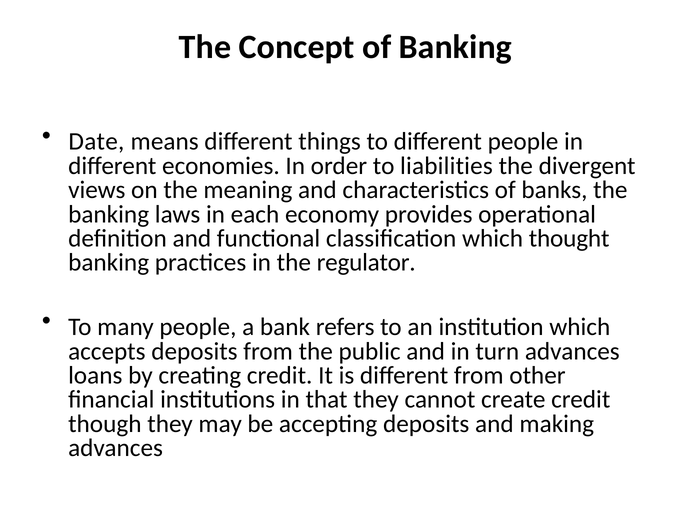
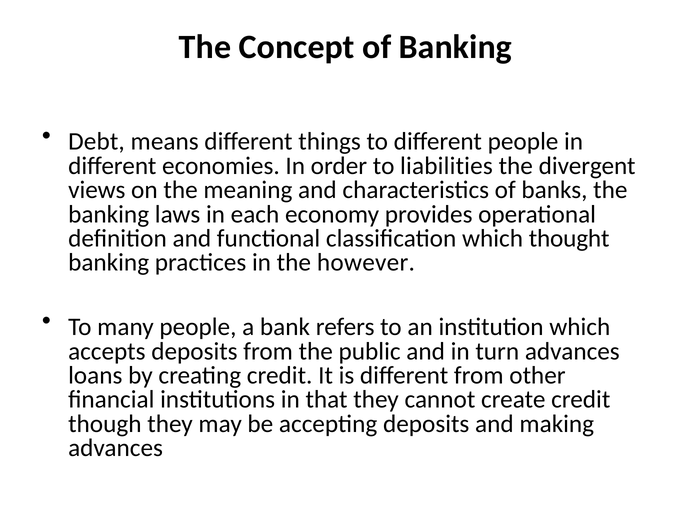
Date: Date -> Debt
regulator: regulator -> however
